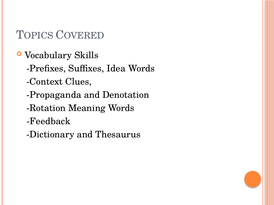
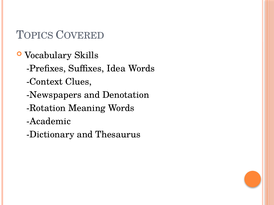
Propaganda: Propaganda -> Newspapers
Feedback: Feedback -> Academic
